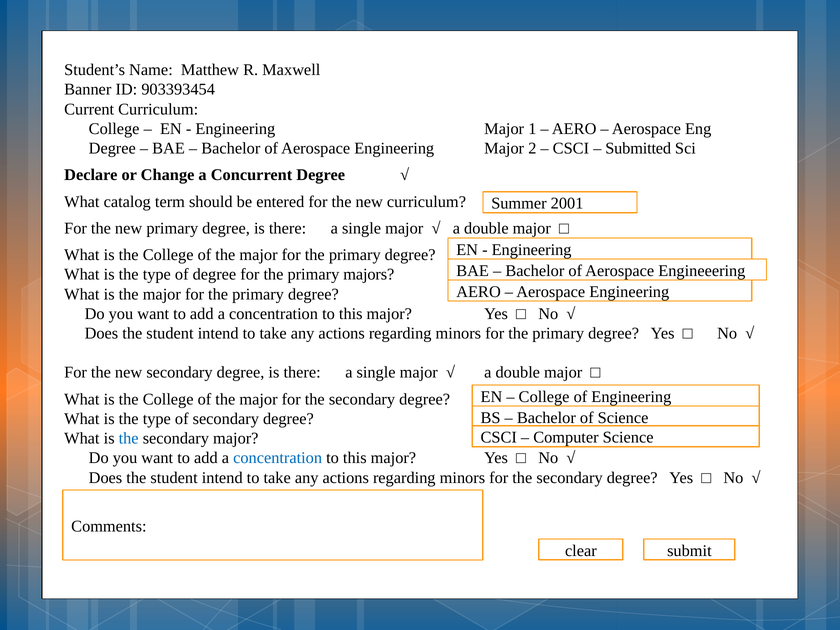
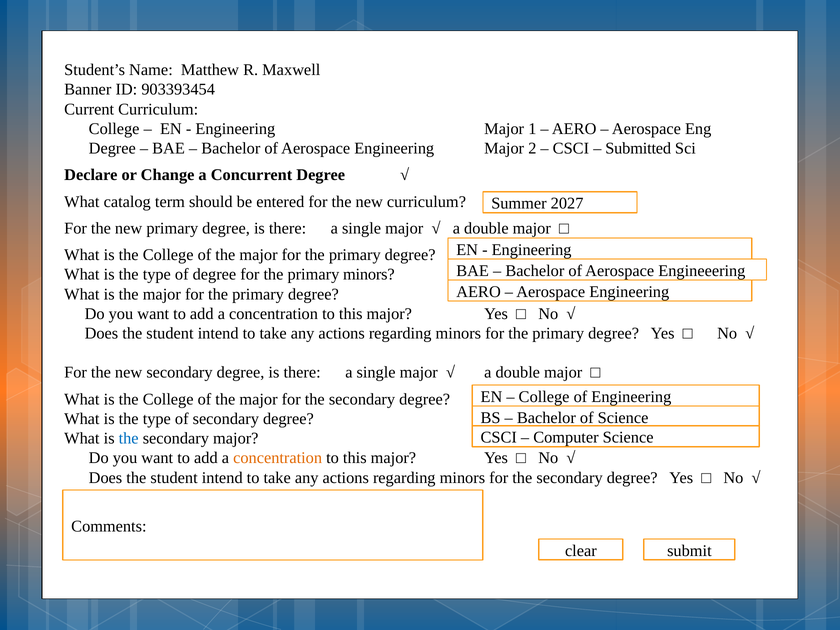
2001: 2001 -> 2027
primary majors: majors -> minors
concentration at (278, 458) colour: blue -> orange
